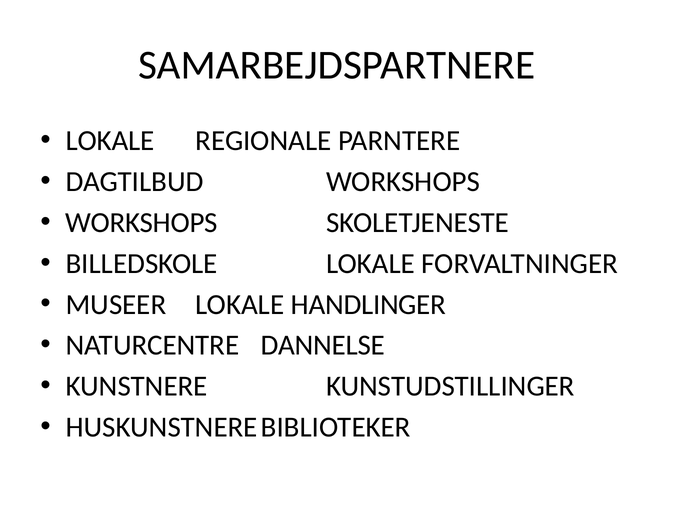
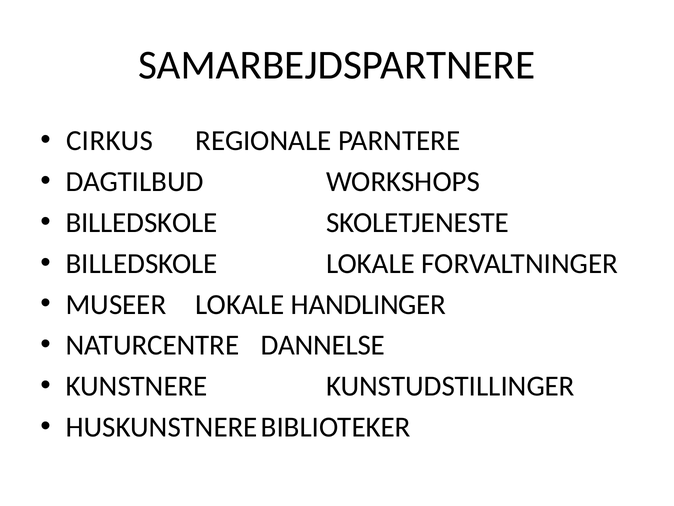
LOKALE at (110, 141): LOKALE -> CIRKUS
WORKSHOPS at (142, 222): WORKSHOPS -> BILLEDSKOLE
